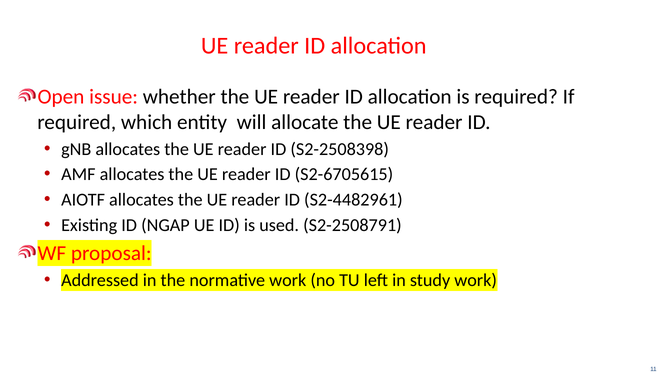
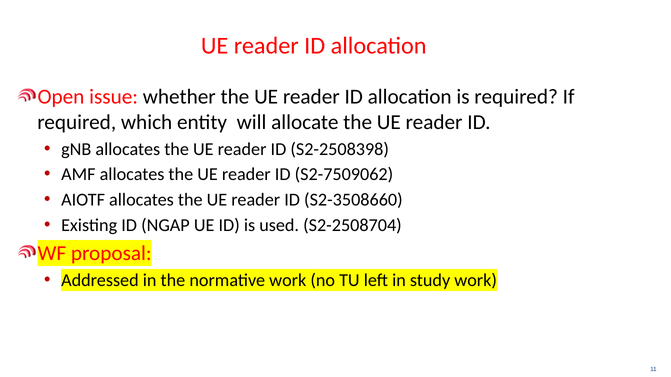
S2-6705615: S2-6705615 -> S2-7509062
S2-4482961: S2-4482961 -> S2-3508660
S2-2508791: S2-2508791 -> S2-2508704
